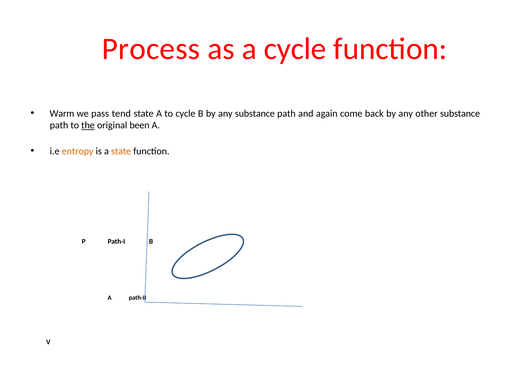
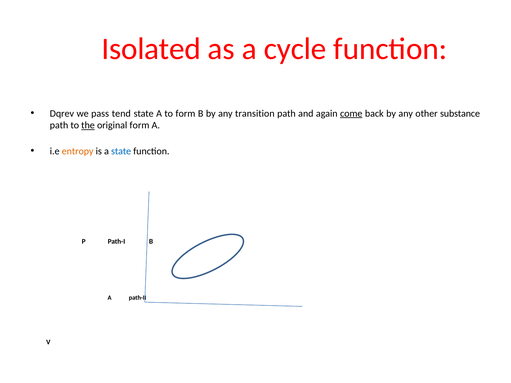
Process: Process -> Isolated
Warm: Warm -> Dqrev
to cycle: cycle -> form
any substance: substance -> transition
come underline: none -> present
original been: been -> form
state at (121, 151) colour: orange -> blue
